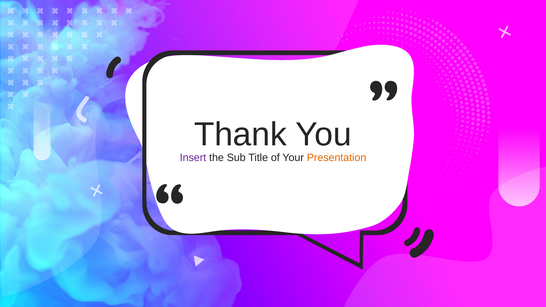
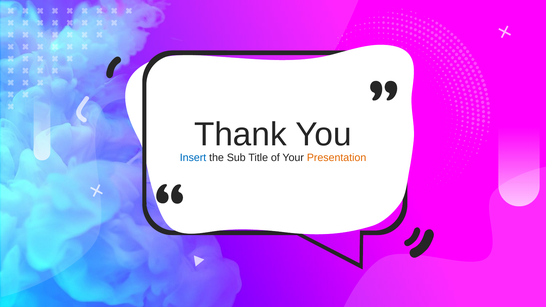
Insert colour: purple -> blue
